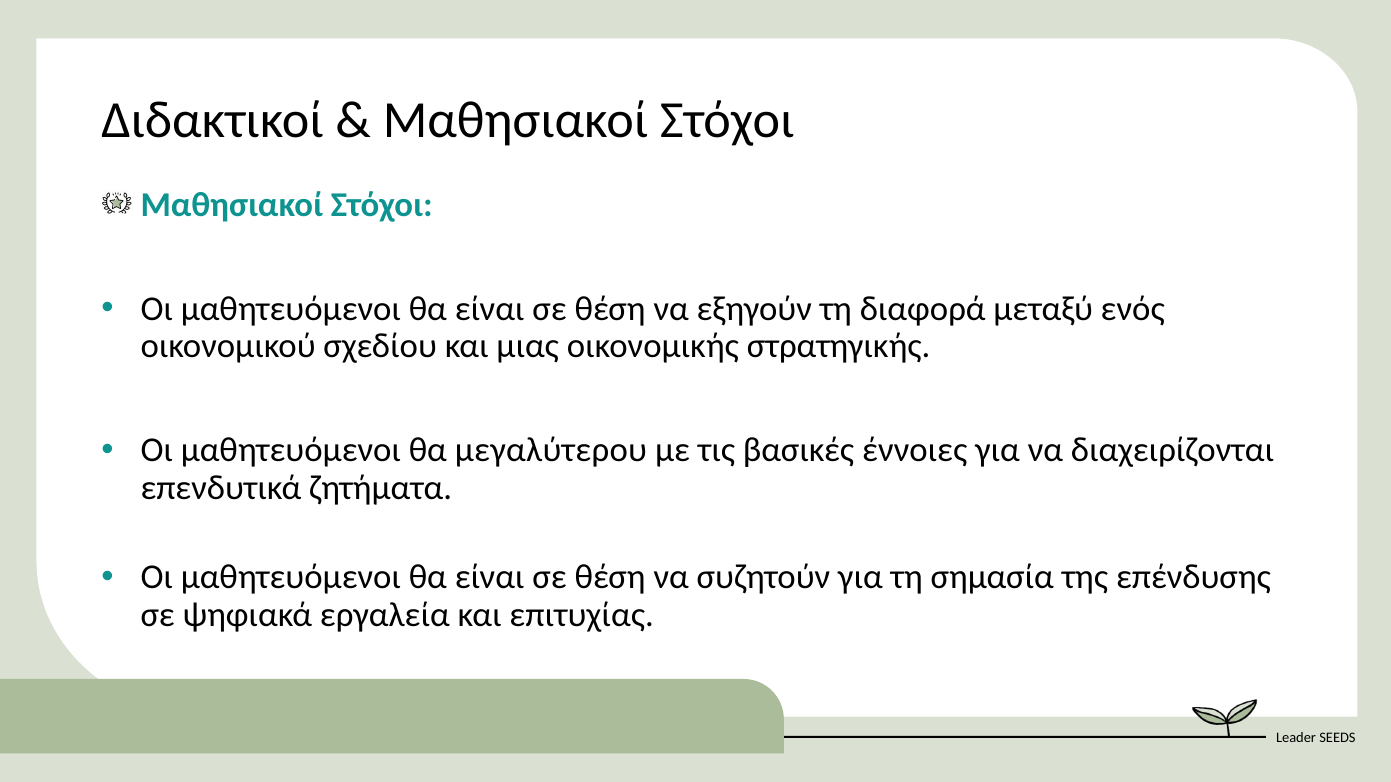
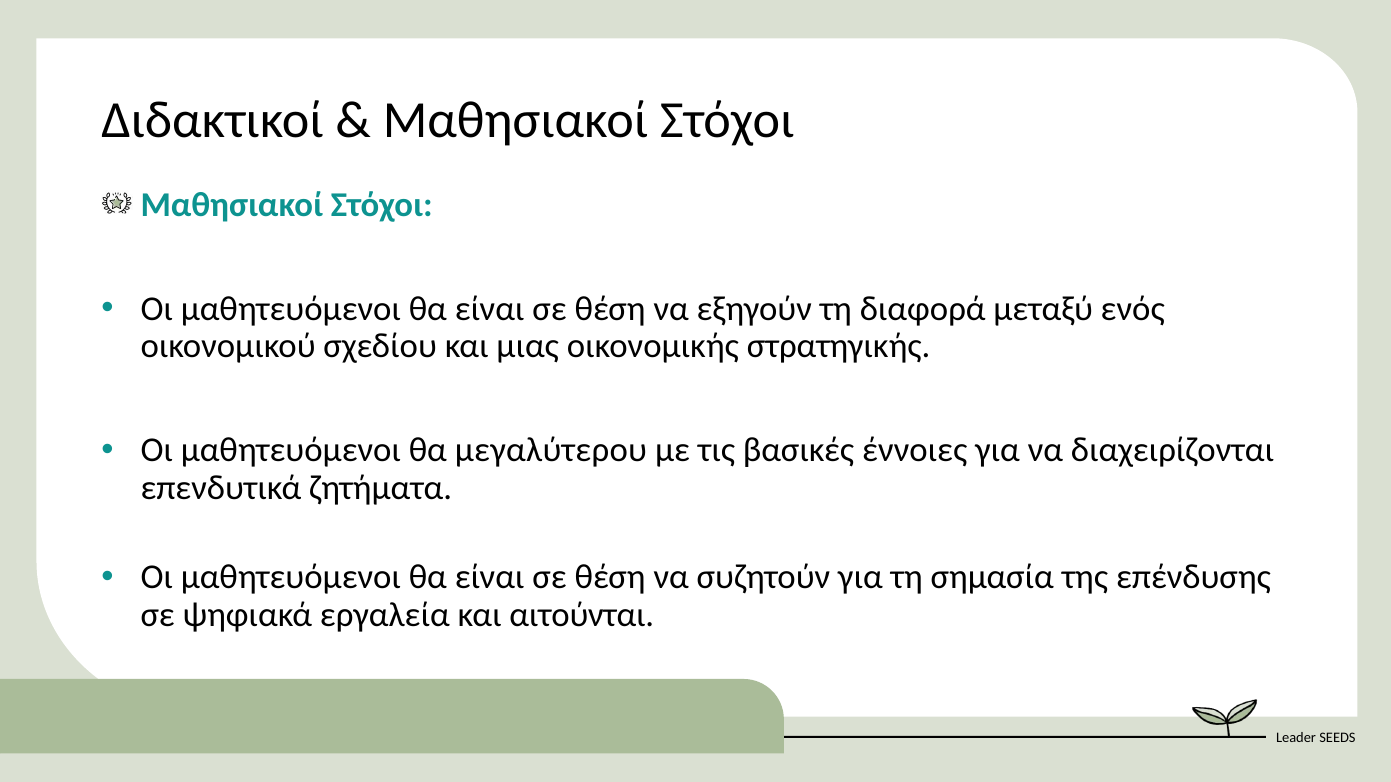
επιτυχίας: επιτυχίας -> αιτούνται
